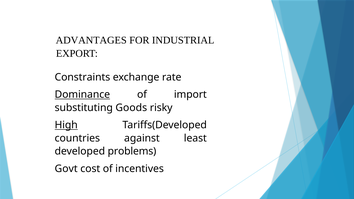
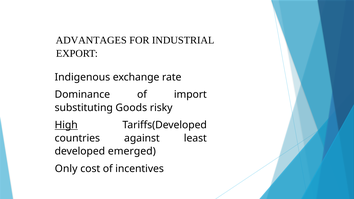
Constraints: Constraints -> Indigenous
Dominance underline: present -> none
problems: problems -> emerged
Govt: Govt -> Only
